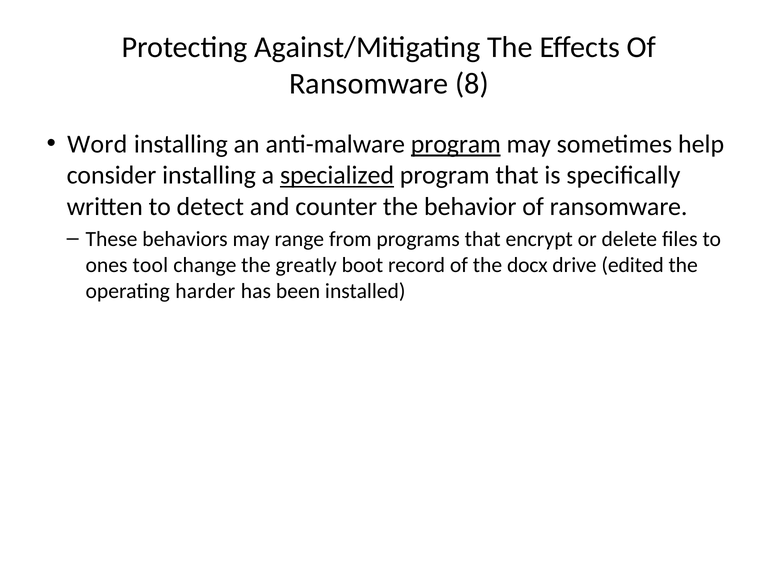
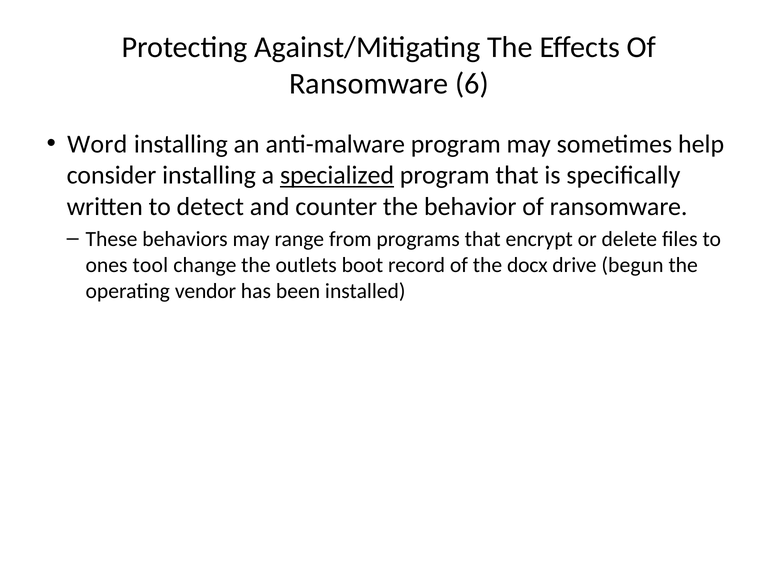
8: 8 -> 6
program at (456, 144) underline: present -> none
greatly: greatly -> outlets
edited: edited -> begun
harder: harder -> vendor
